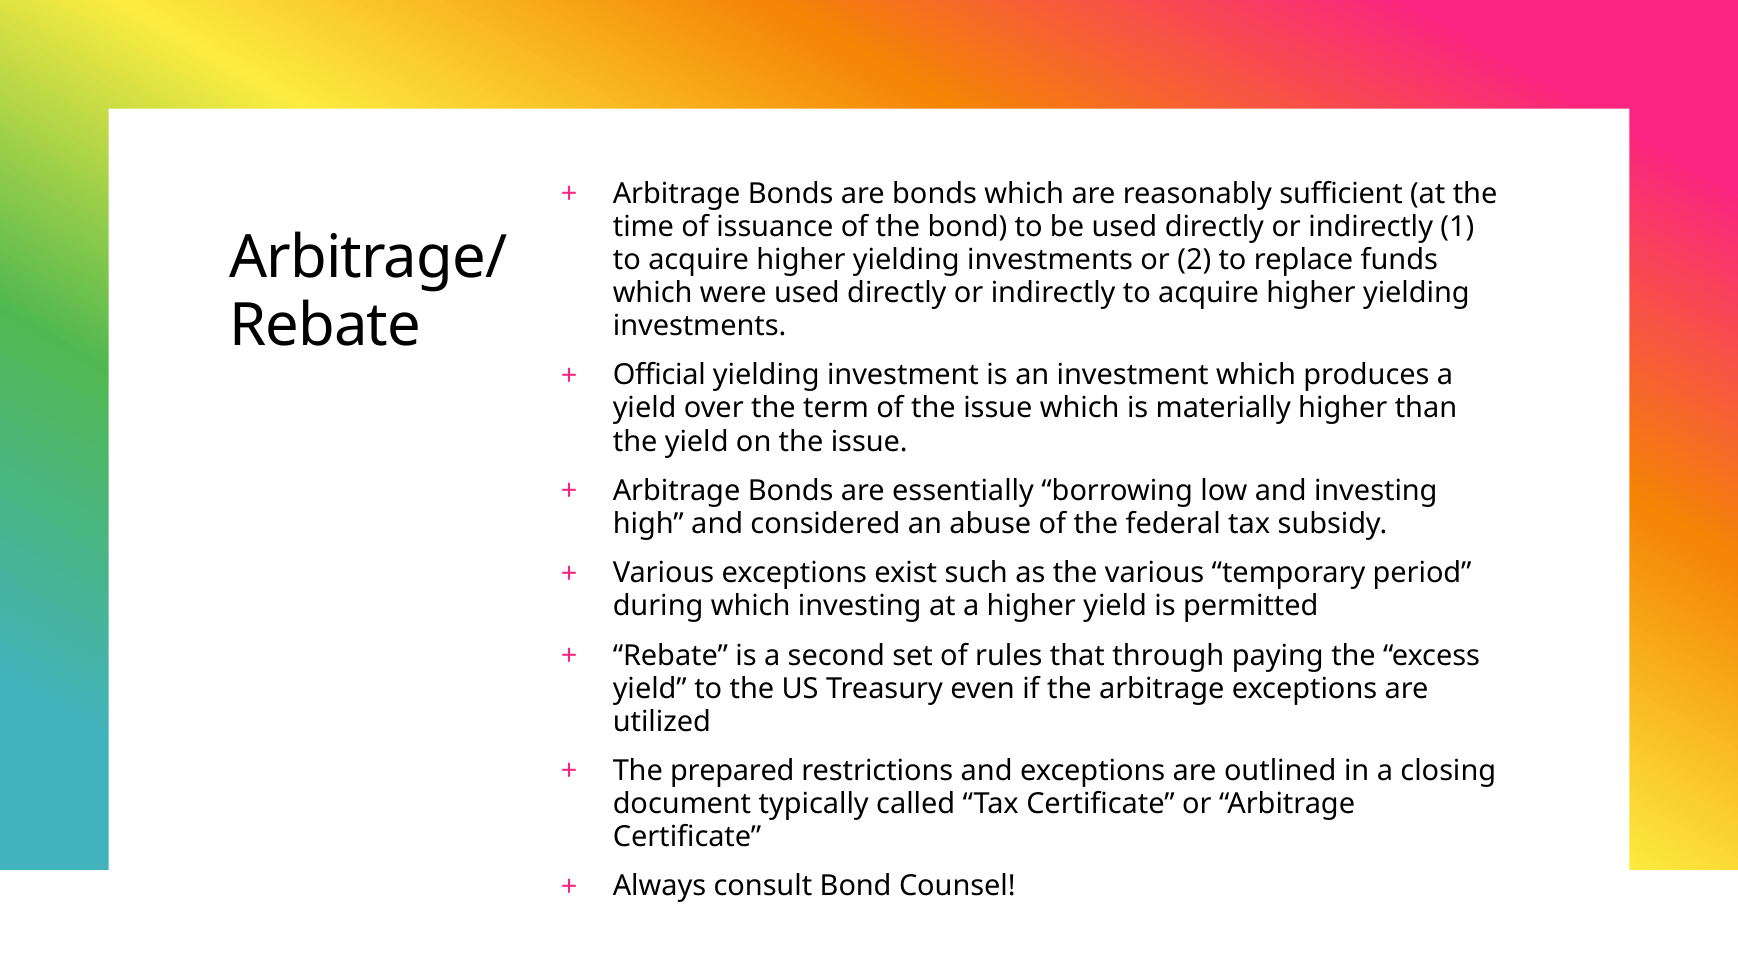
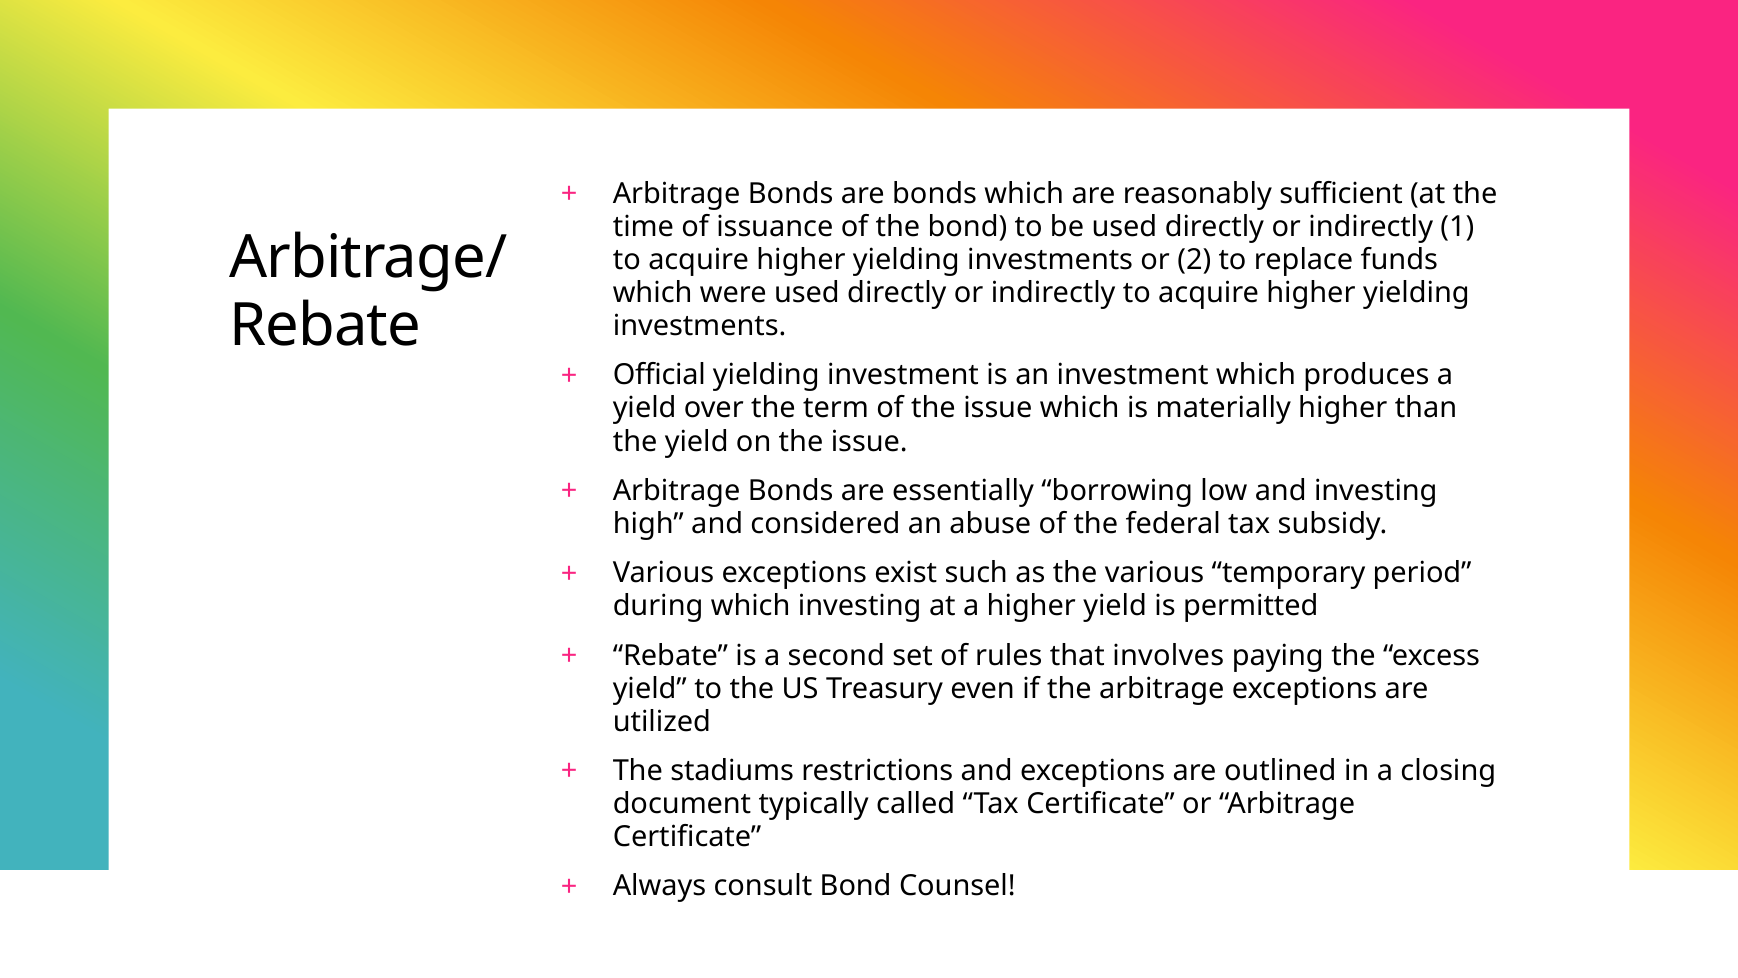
through: through -> involves
prepared: prepared -> stadiums
